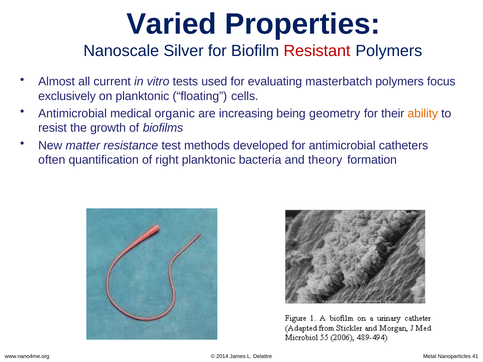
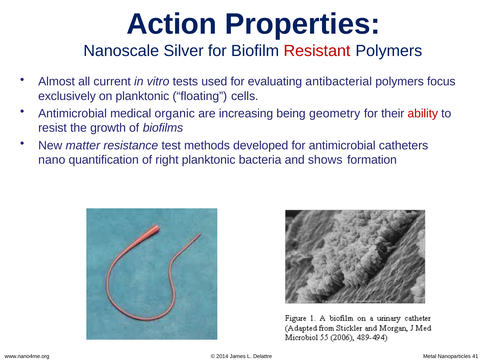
Varied: Varied -> Action
masterbatch: masterbatch -> antibacterial
ability colour: orange -> red
often: often -> nano
theory: theory -> shows
